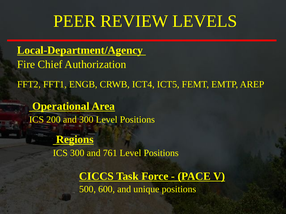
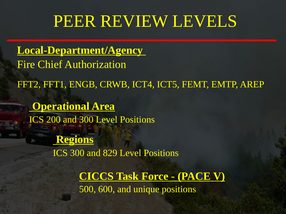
761: 761 -> 829
